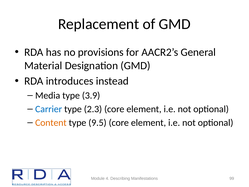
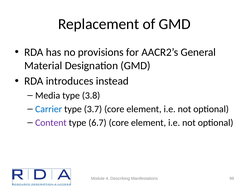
3.9: 3.9 -> 3.8
2.3: 2.3 -> 3.7
Content colour: orange -> purple
9.5: 9.5 -> 6.7
